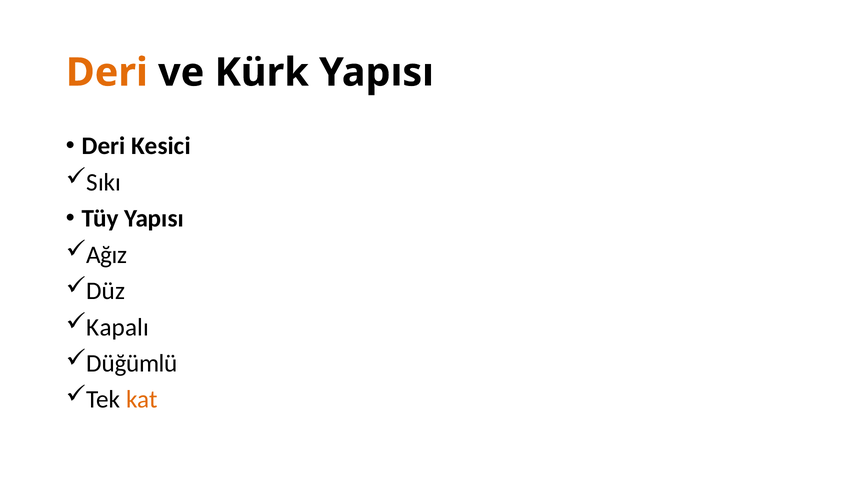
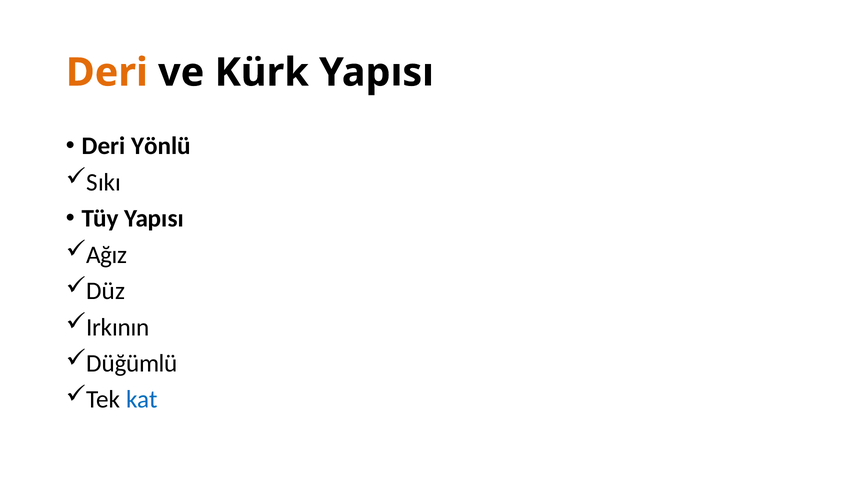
Kesici: Kesici -> Yönlü
Kapalı: Kapalı -> Irkının
kat colour: orange -> blue
